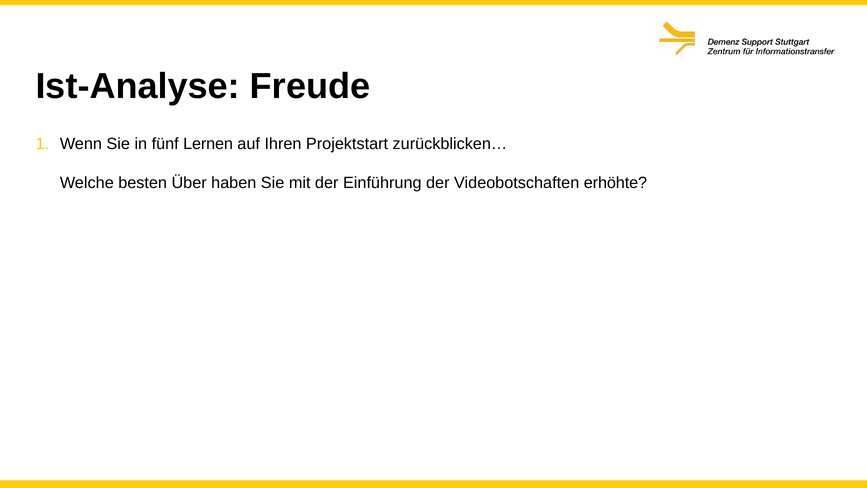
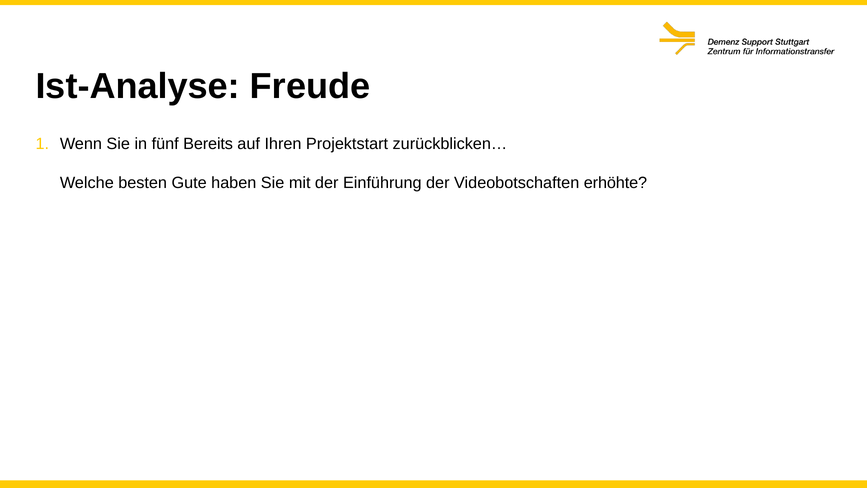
Lernen: Lernen -> Bereits
Über: Über -> Gute
